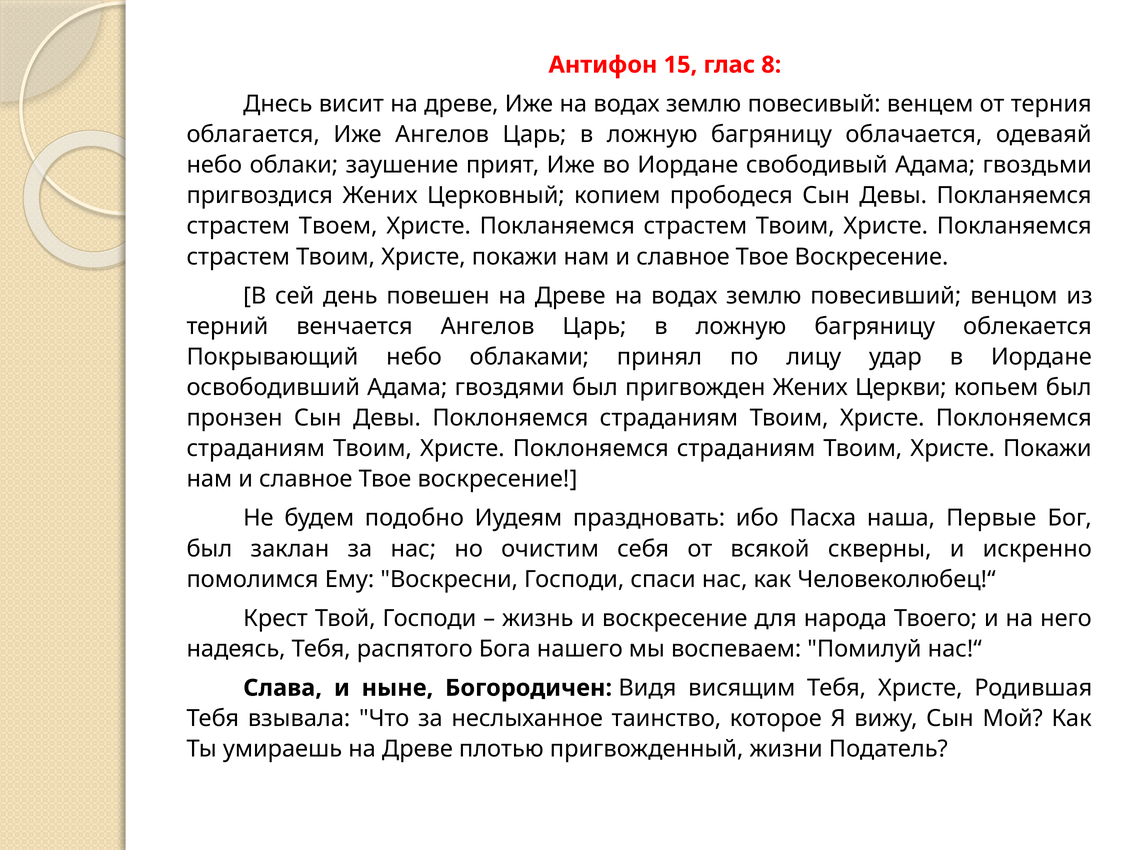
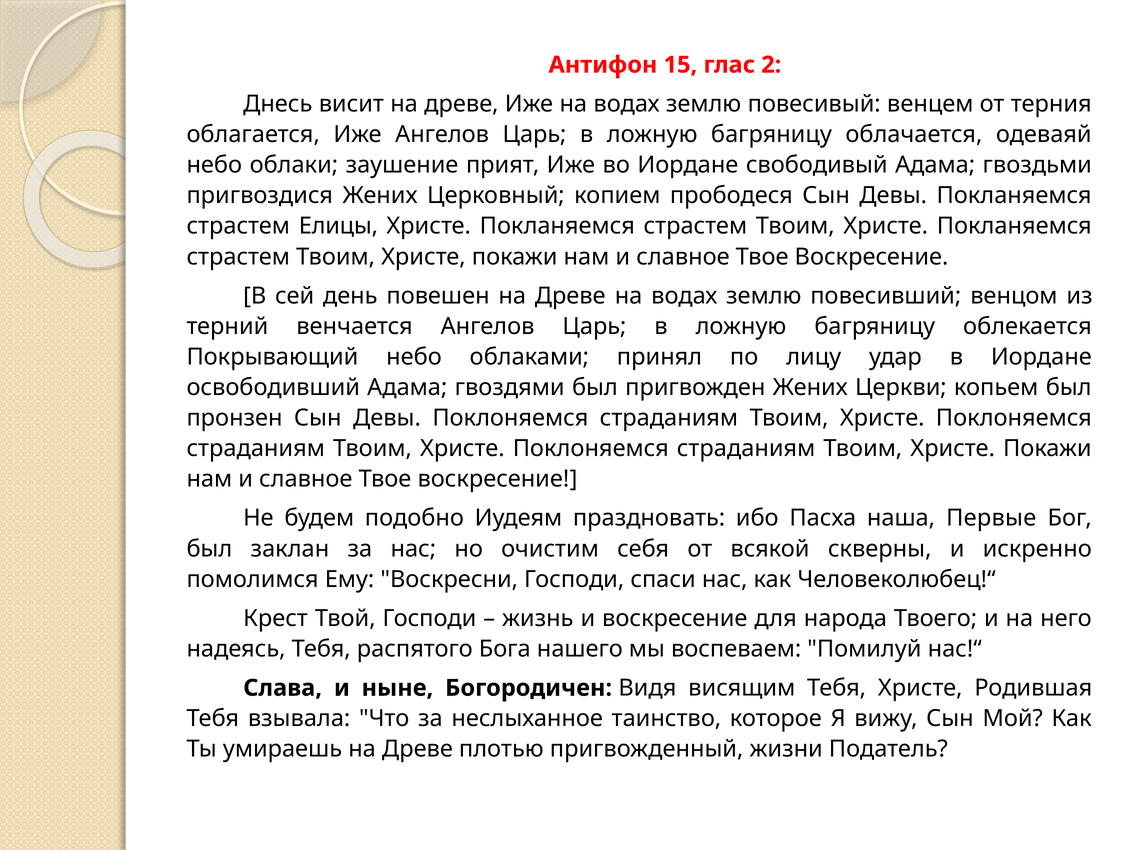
8: 8 -> 2
Твоем: Твоем -> Елицы
